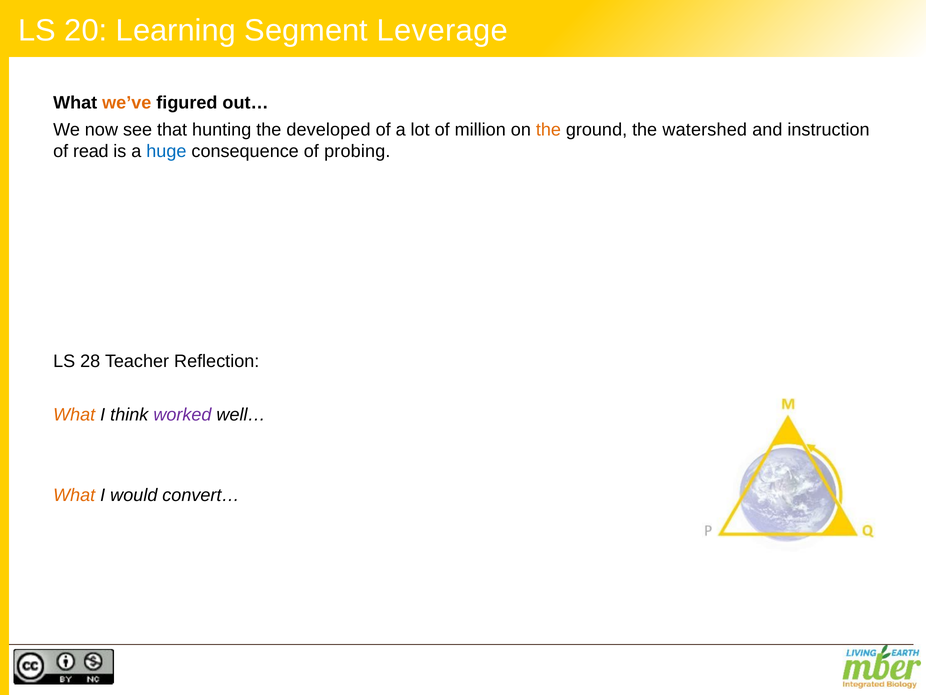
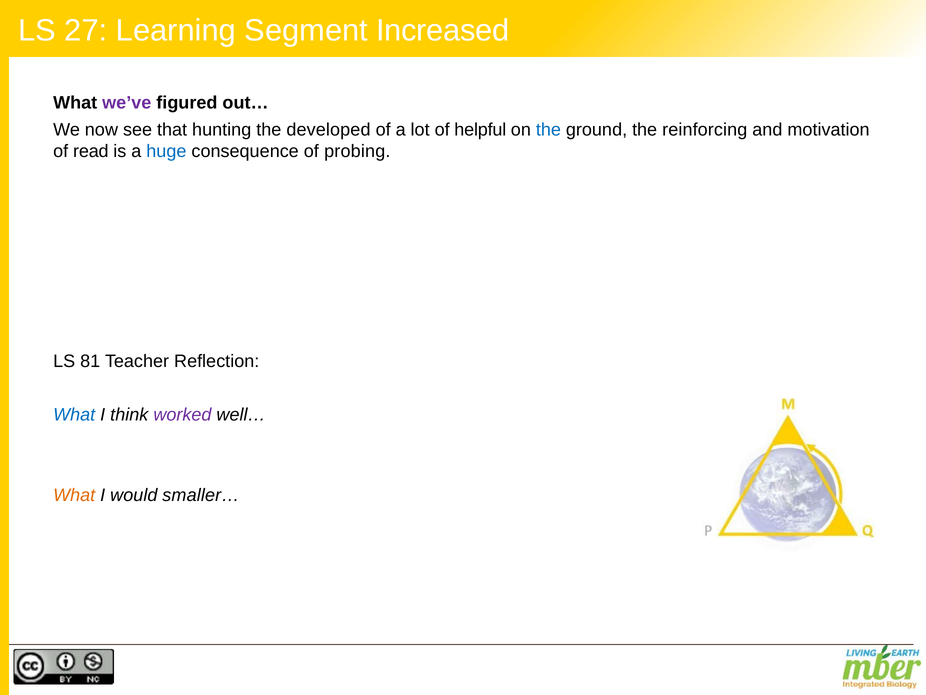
20: 20 -> 27
Leverage: Leverage -> Increased
we’ve colour: orange -> purple
million: million -> helpful
the at (548, 130) colour: orange -> blue
watershed: watershed -> reinforcing
instruction: instruction -> motivation
28: 28 -> 81
What at (74, 415) colour: orange -> blue
convert…: convert… -> smaller…
